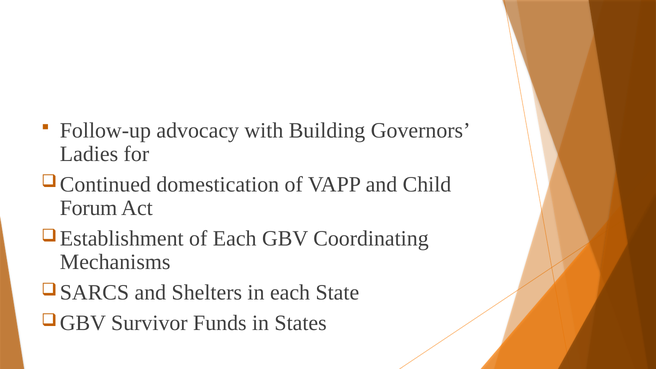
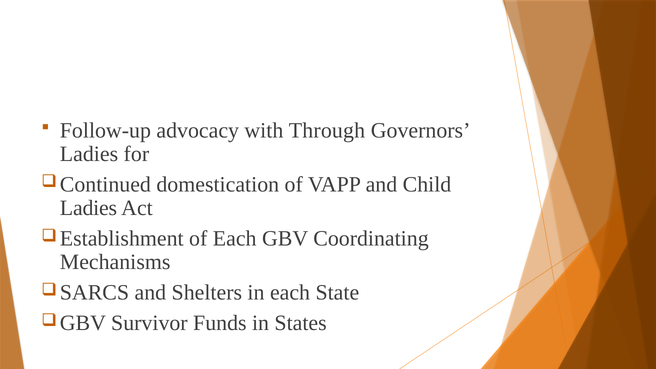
Building: Building -> Through
Forum at (89, 208): Forum -> Ladies
